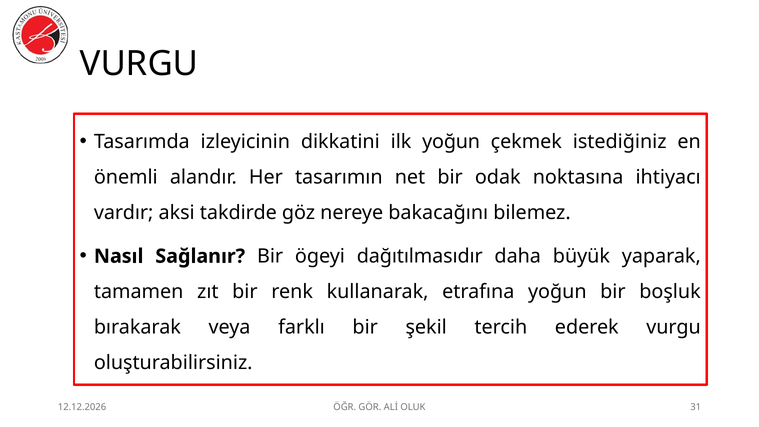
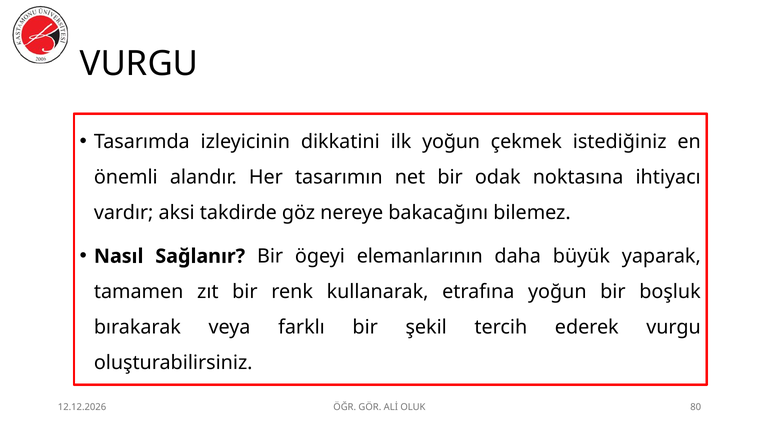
dağıtılmasıdır: dağıtılmasıdır -> elemanlarının
31: 31 -> 80
